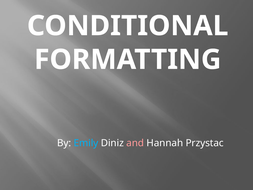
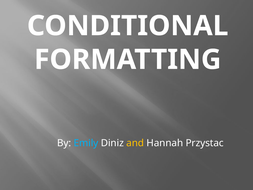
and colour: pink -> yellow
